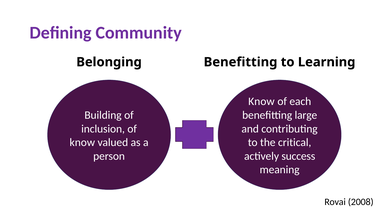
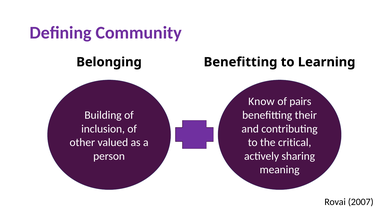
each: each -> pairs
large: large -> their
know at (82, 142): know -> other
success: success -> sharing
2008: 2008 -> 2007
